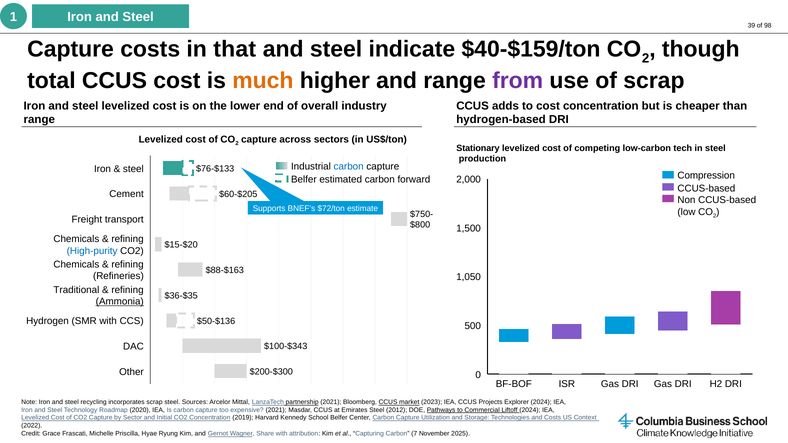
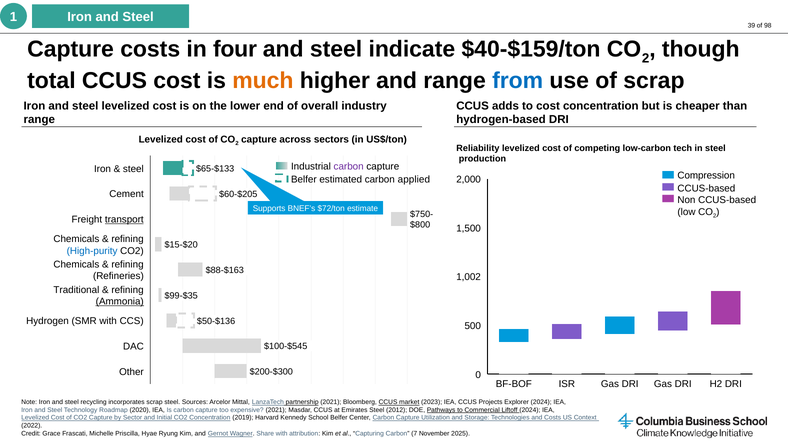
that: that -> four
from colour: purple -> blue
Stationary: Stationary -> Reliability
carbon at (349, 167) colour: blue -> purple
$76-$133: $76-$133 -> $65-$133
forward: forward -> applied
transport underline: none -> present
1,050: 1,050 -> 1,002
$36-$35: $36-$35 -> $99-$35
$100-$343: $100-$343 -> $100-$545
